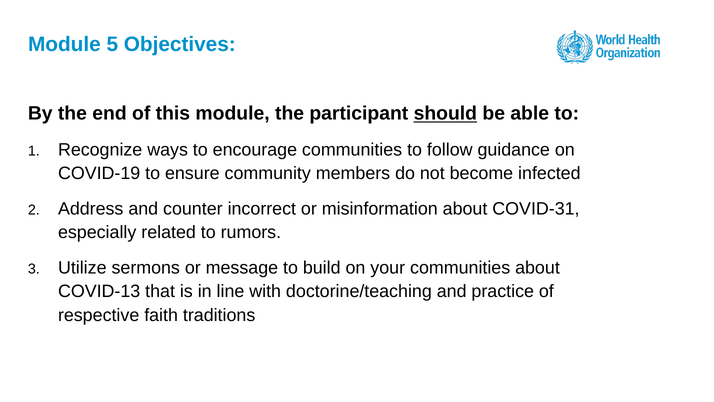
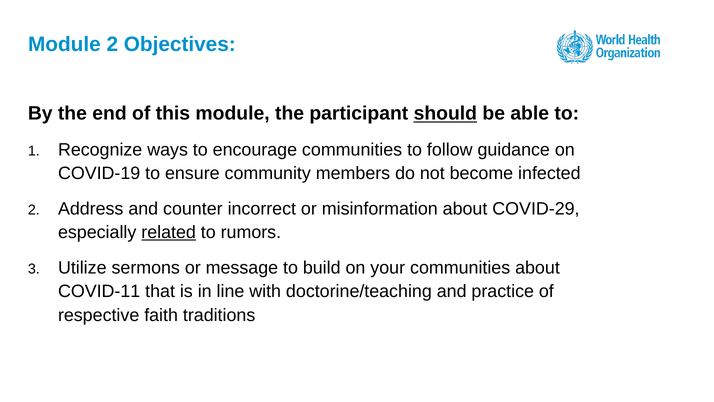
Module 5: 5 -> 2
COVID-31: COVID-31 -> COVID-29
related underline: none -> present
COVID-13: COVID-13 -> COVID-11
